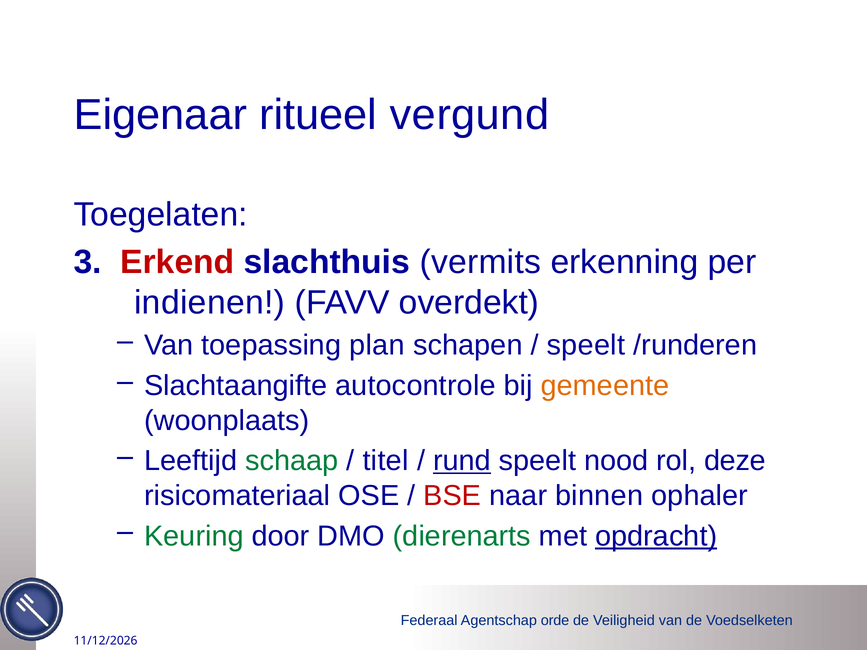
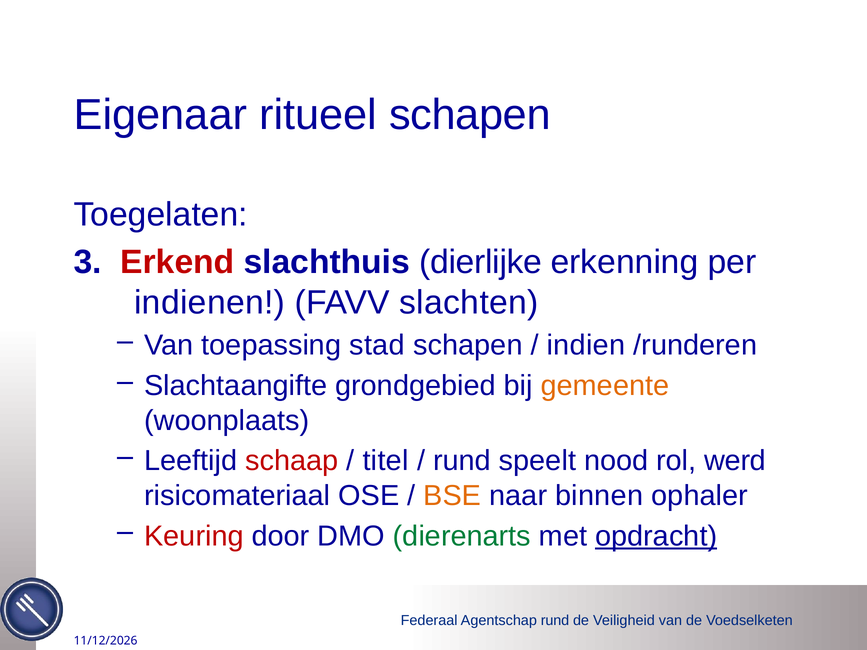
ritueel vergund: vergund -> schapen
vermits: vermits -> dierlijke
overdekt: overdekt -> slachten
plan: plan -> stad
speelt at (586, 346): speelt -> indien
autocontrole: autocontrole -> grondgebied
schaap colour: green -> red
rund at (462, 461) underline: present -> none
deze: deze -> werd
BSE colour: red -> orange
Keuring colour: green -> red
orde at (555, 621): orde -> rund
